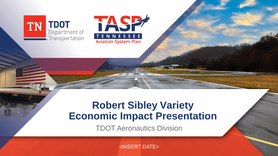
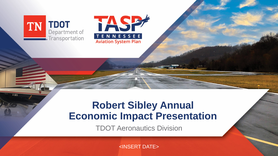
Variety: Variety -> Annual
